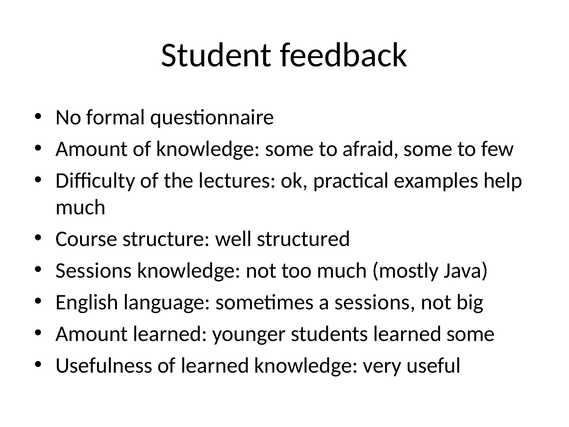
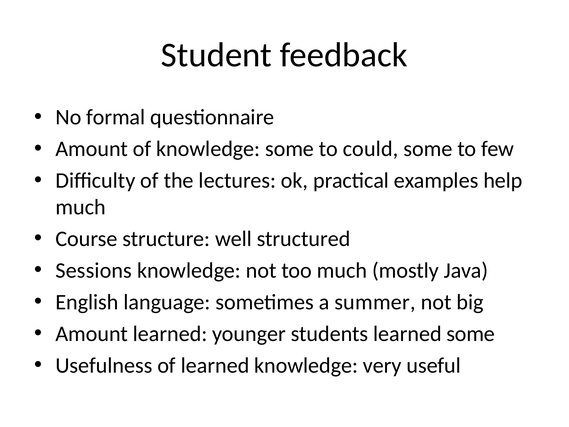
afraid: afraid -> could
a sessions: sessions -> summer
